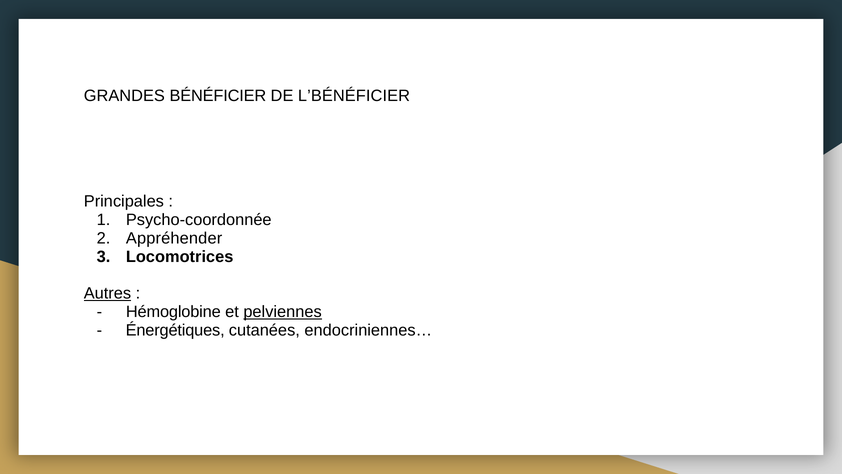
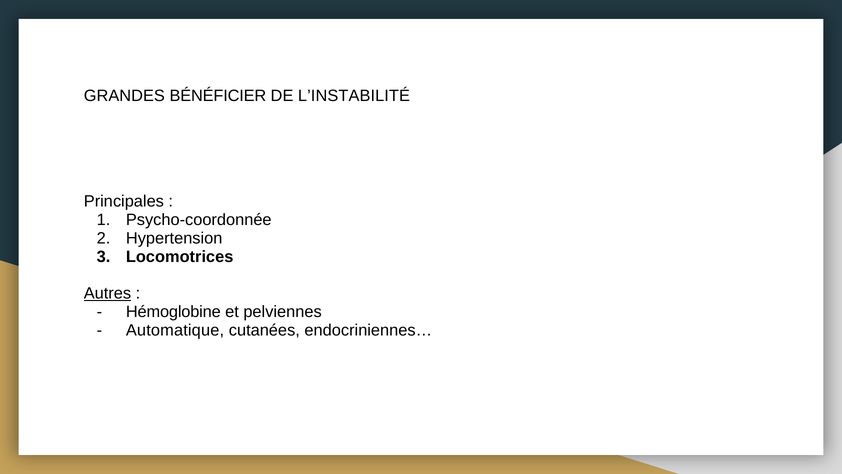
L’BÉNÉFICIER: L’BÉNÉFICIER -> L’INSTABILITÉ
Appréhender: Appréhender -> Hypertension
pelviennes underline: present -> none
Énergétiques: Énergétiques -> Automatique
